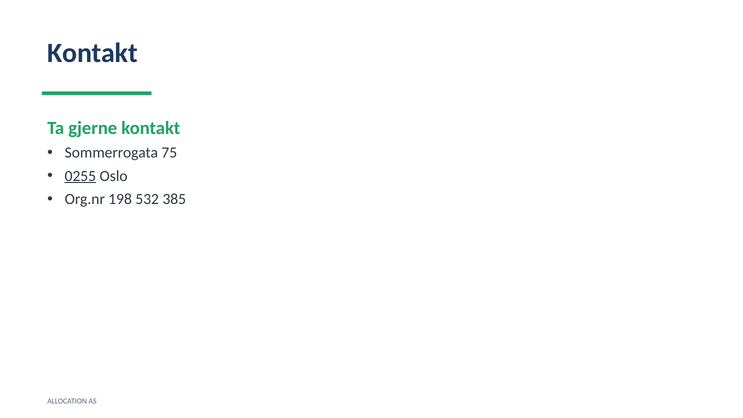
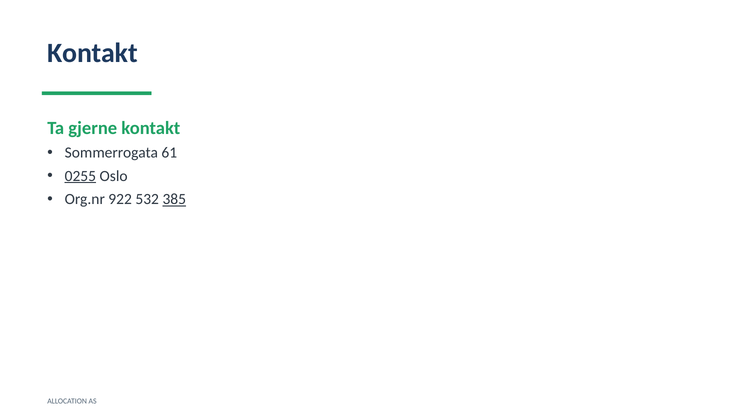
75: 75 -> 61
198: 198 -> 922
385 underline: none -> present
